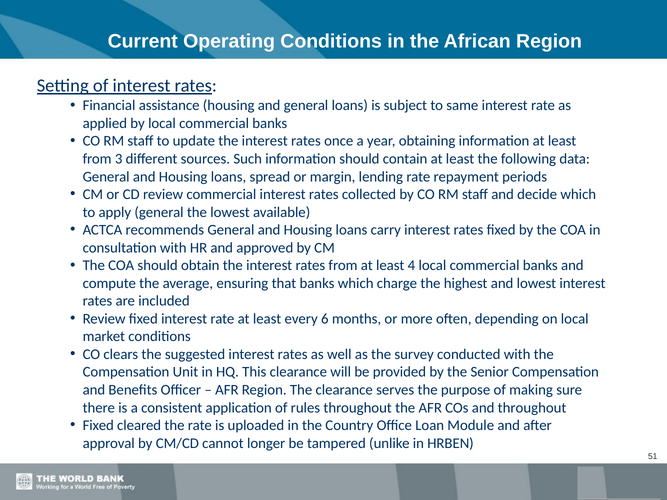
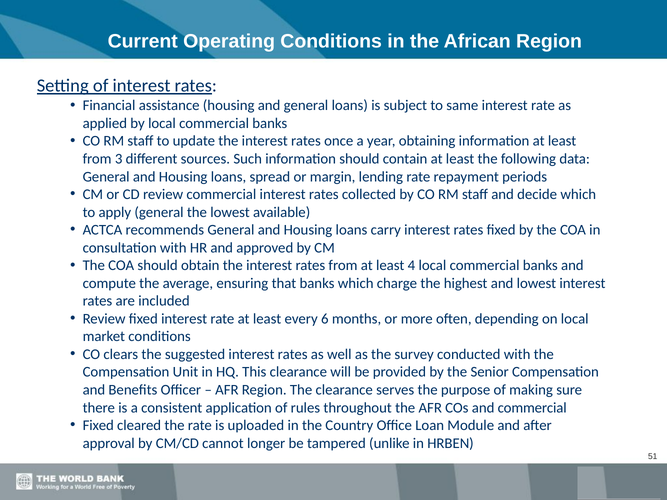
and throughout: throughout -> commercial
